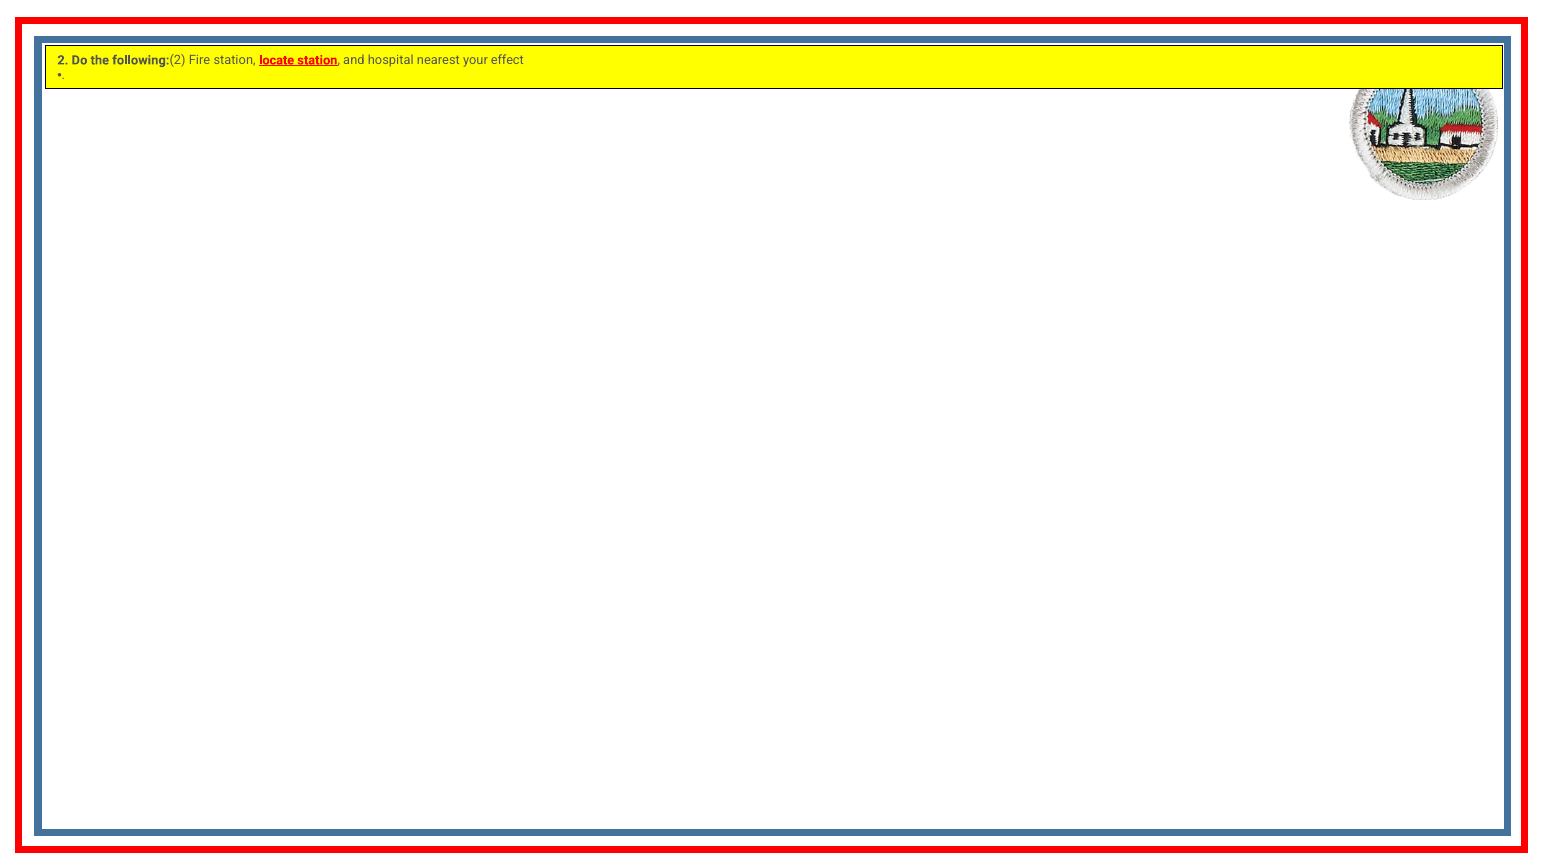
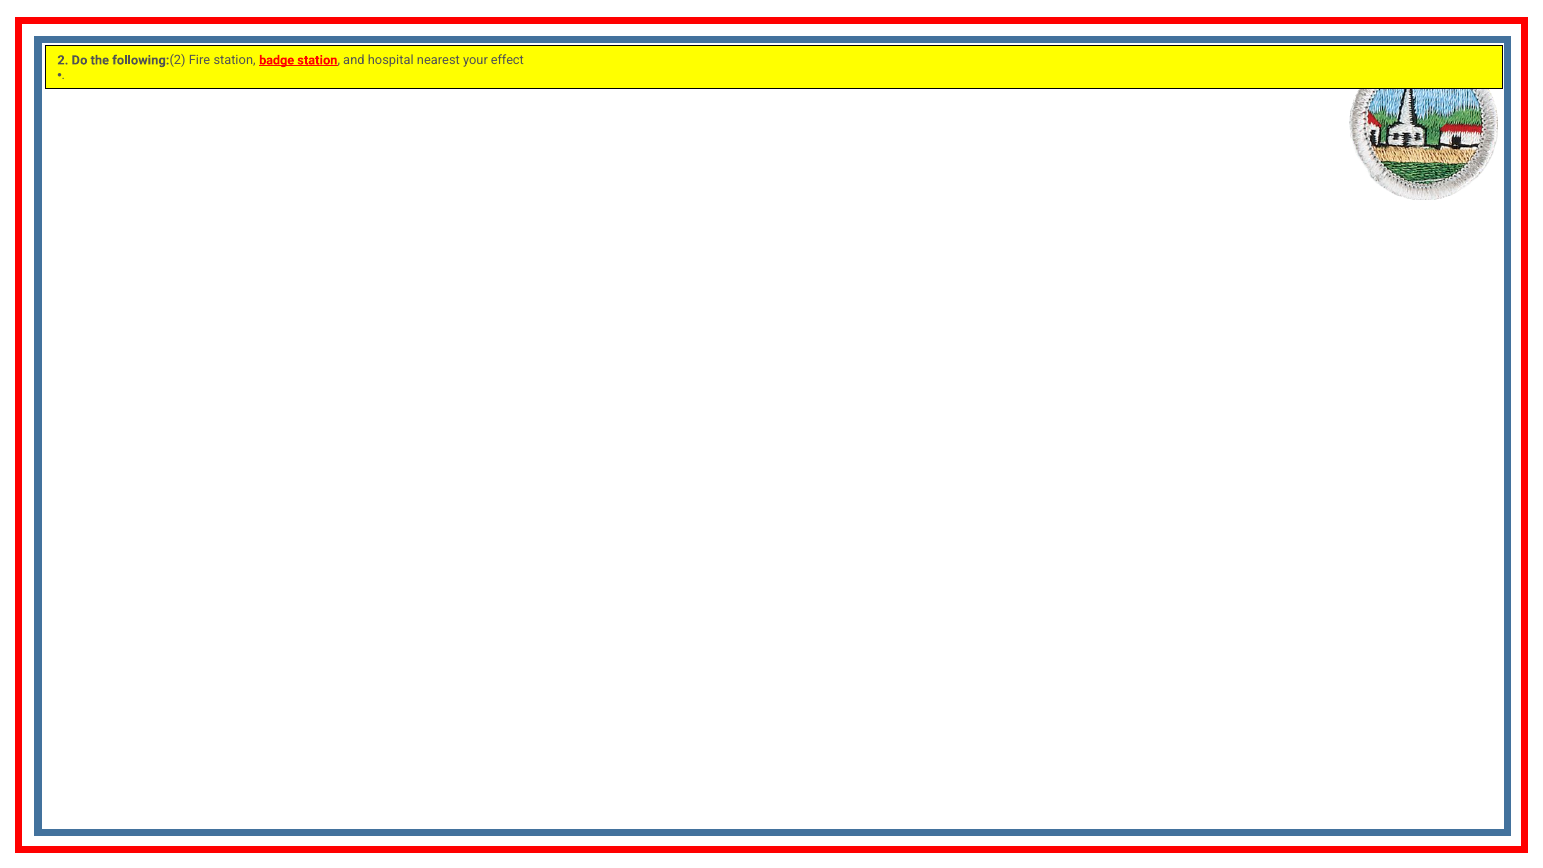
locate: locate -> badge
